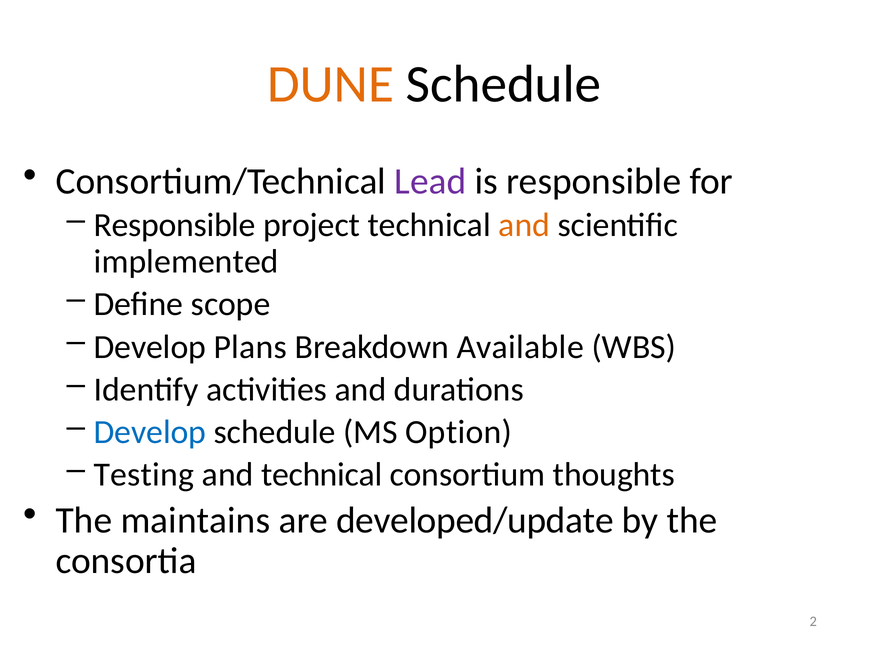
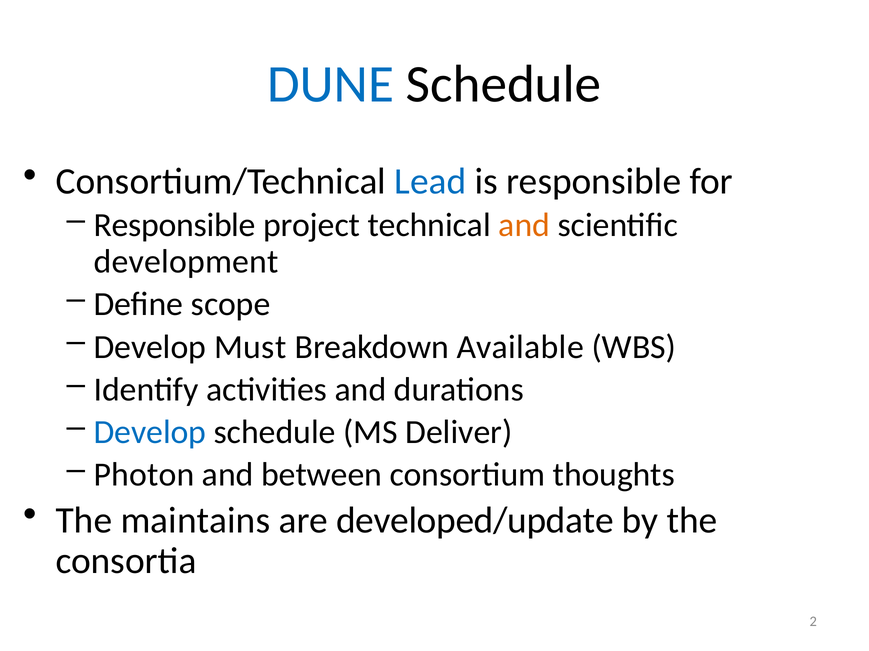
DUNE colour: orange -> blue
Lead colour: purple -> blue
implemented: implemented -> development
Plans: Plans -> Must
Option: Option -> Deliver
Testing: Testing -> Photon
and technical: technical -> between
